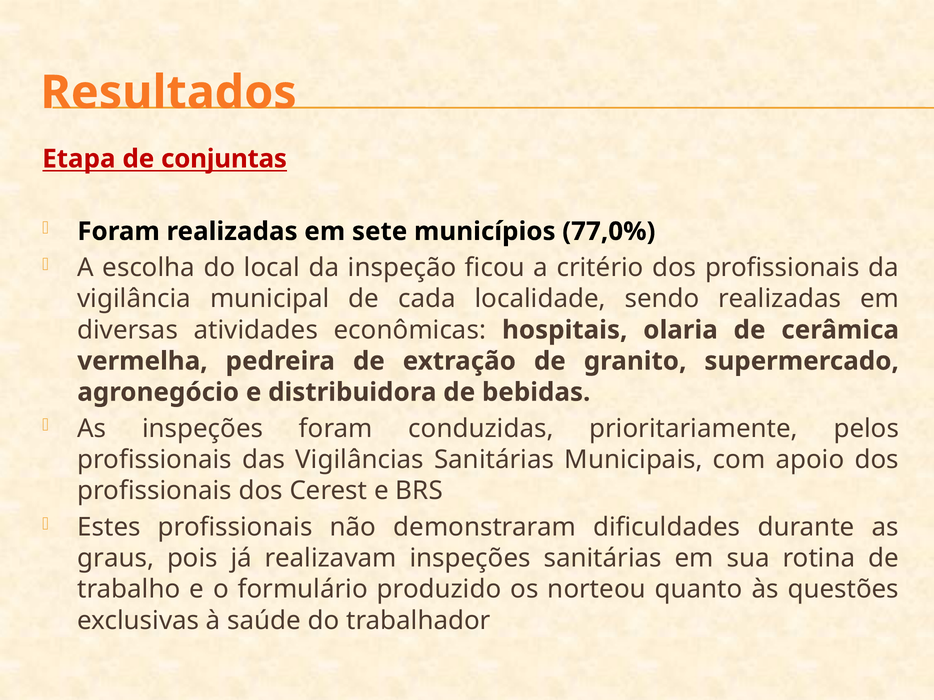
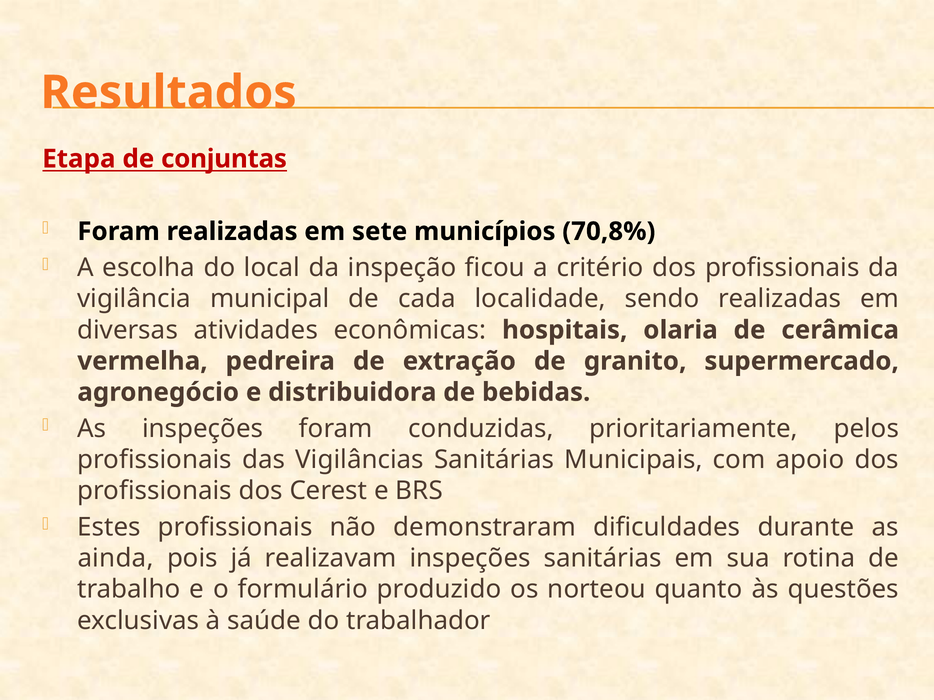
77,0%: 77,0% -> 70,8%
graus: graus -> ainda
